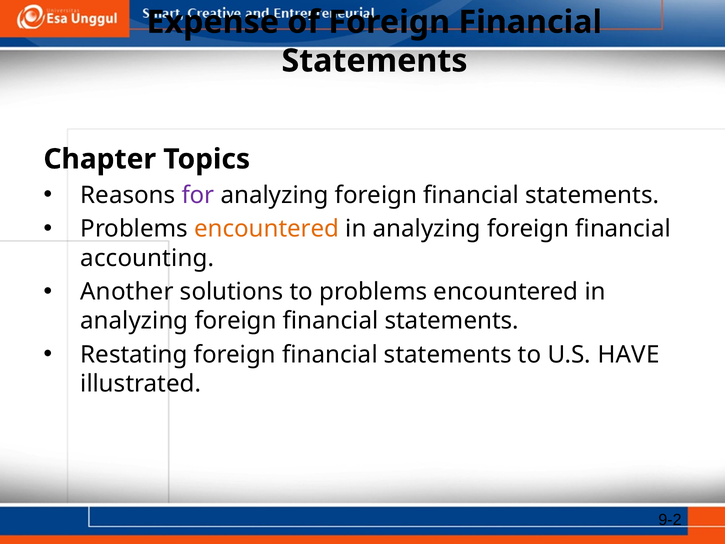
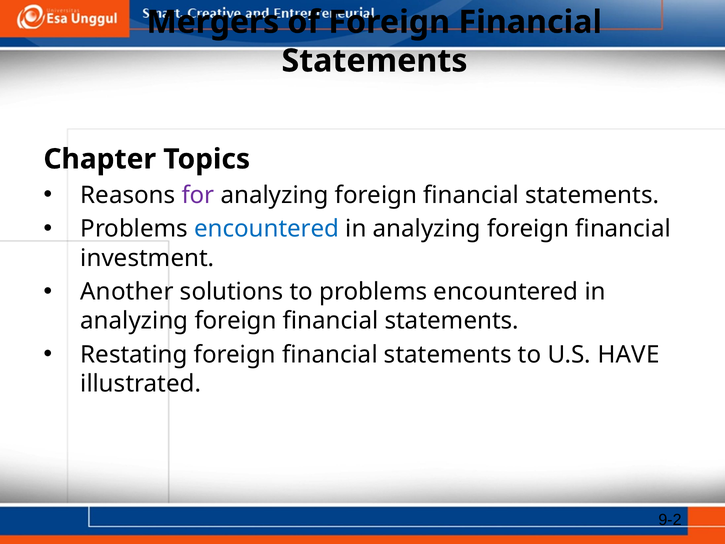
Expense: Expense -> Mergers
encountered at (267, 229) colour: orange -> blue
accounting: accounting -> investment
